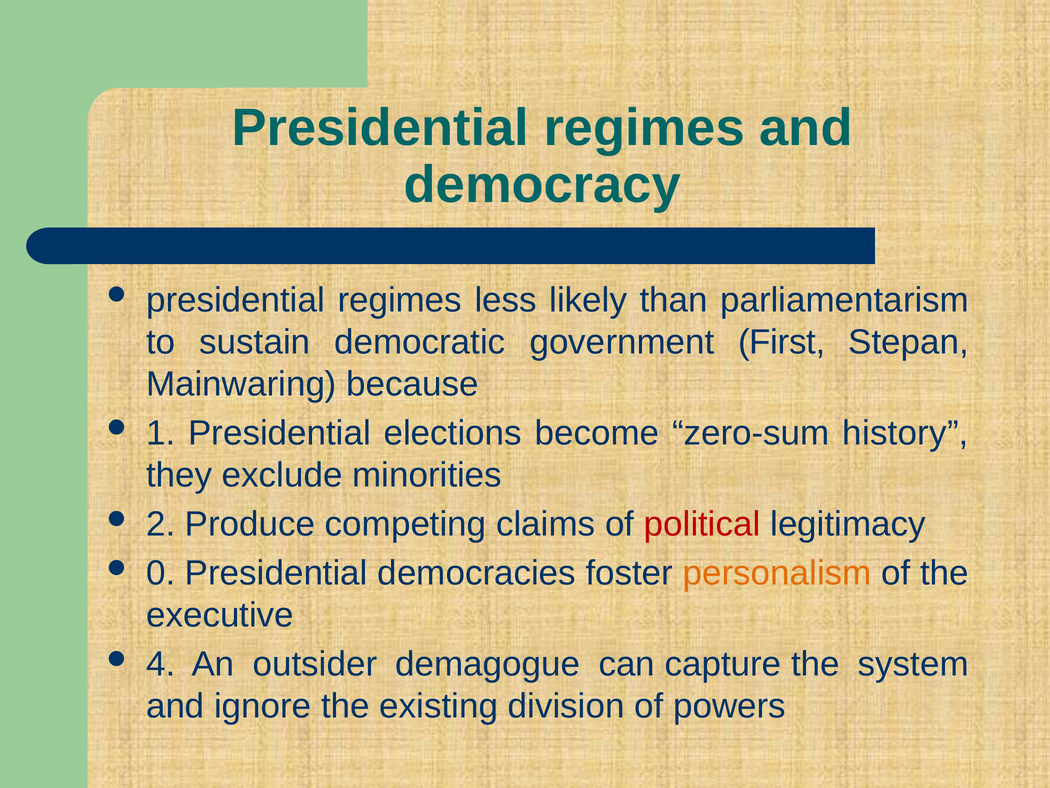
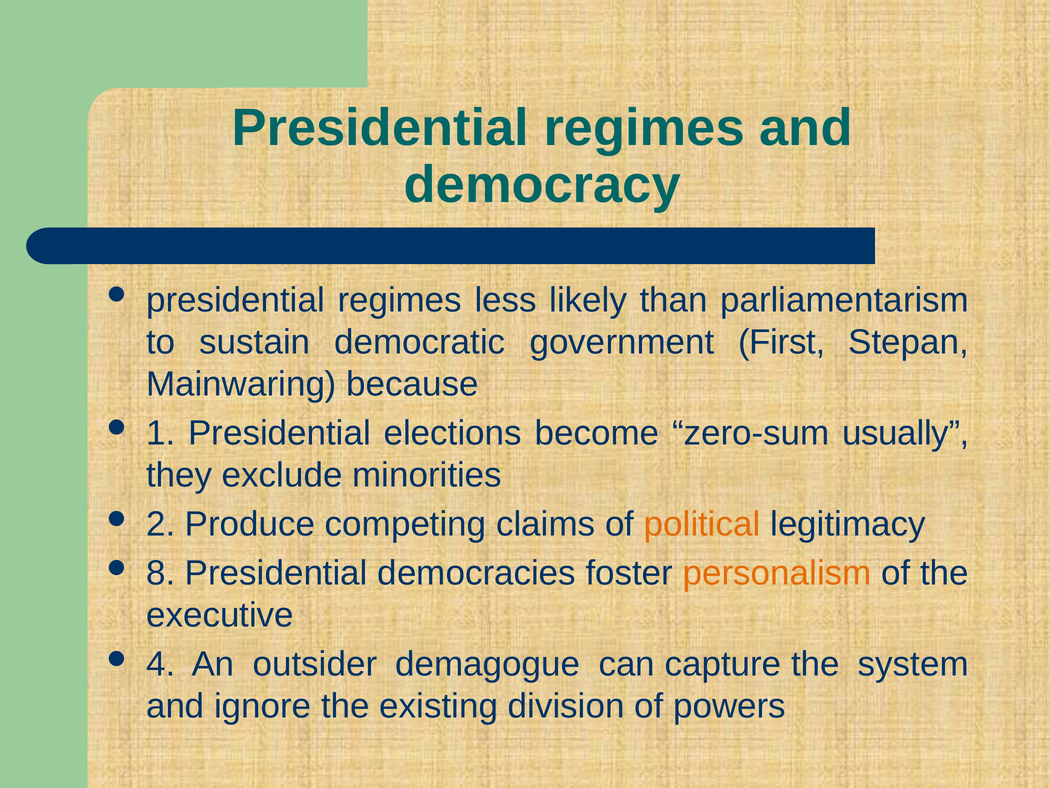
history: history -> usually
political colour: red -> orange
0: 0 -> 8
